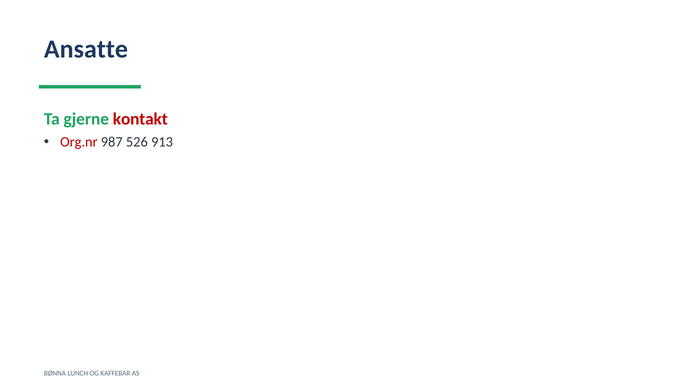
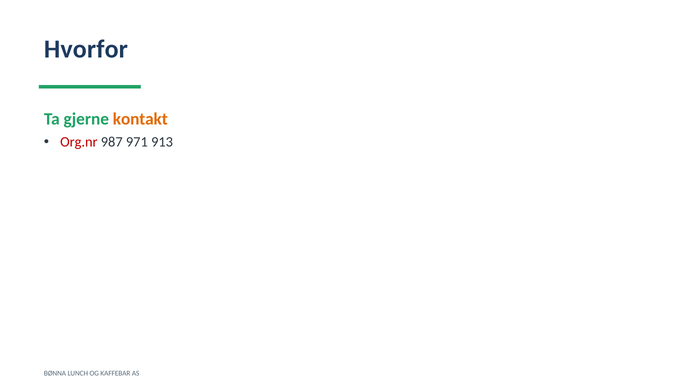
Ansatte: Ansatte -> Hvorfor
kontakt colour: red -> orange
526: 526 -> 971
